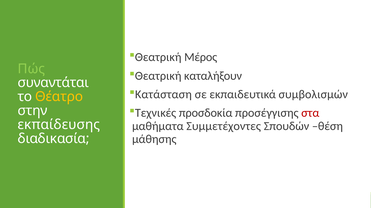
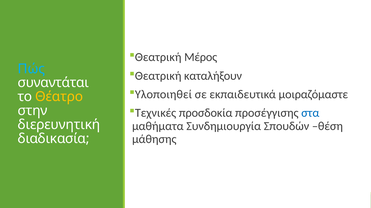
Πώς colour: light green -> light blue
Κατάσταση: Κατάσταση -> Υλοποιηθεί
συμβολισμών: συμβολισμών -> μοιραζόμαστε
στα colour: red -> blue
εκπαίδευσης: εκπαίδευσης -> διερευνητική
Συμμετέχοντες: Συμμετέχοντες -> Συνδημιουργία
